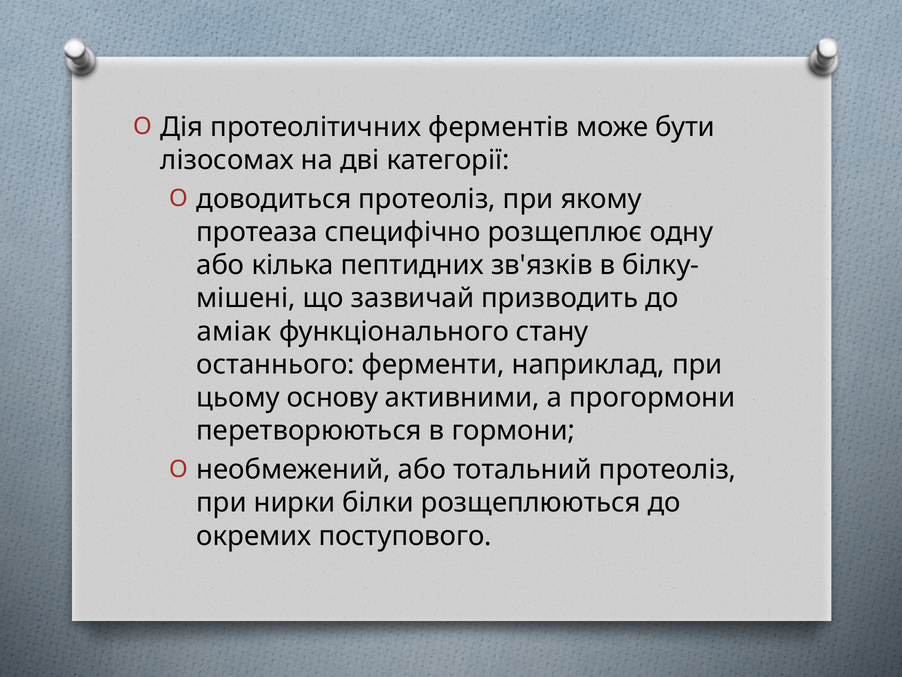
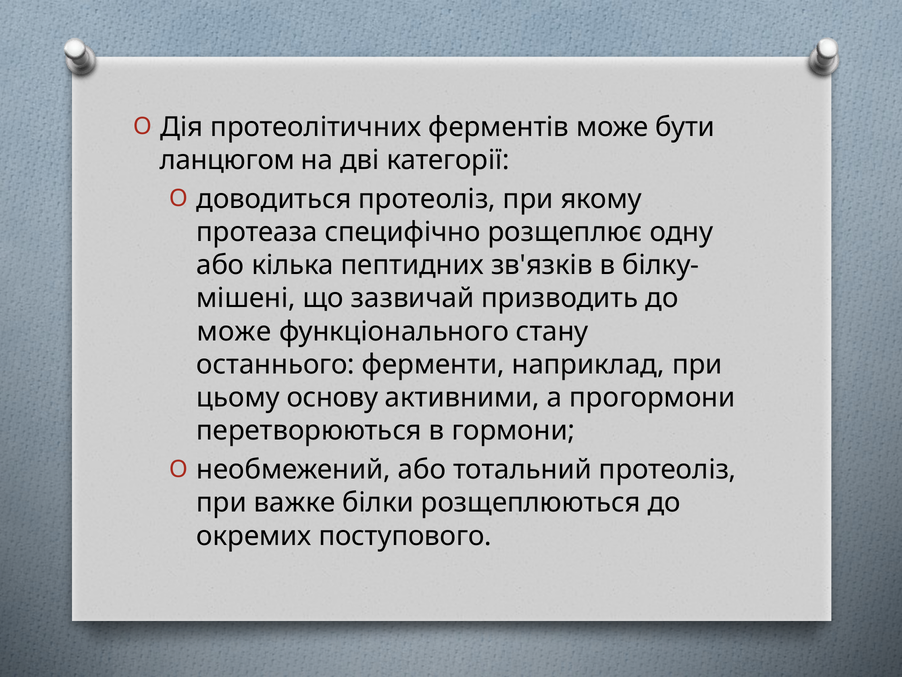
лізосомах: лізосомах -> ланцюгом
аміак at (234, 331): аміак -> може
нирки: нирки -> важке
